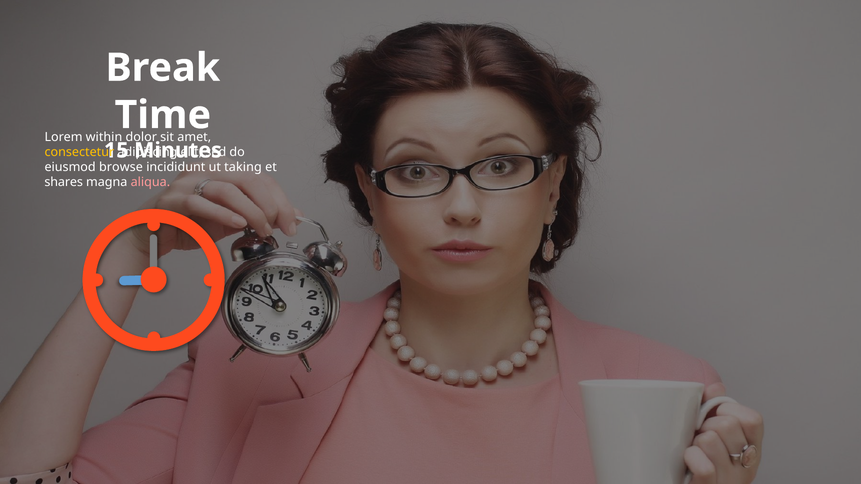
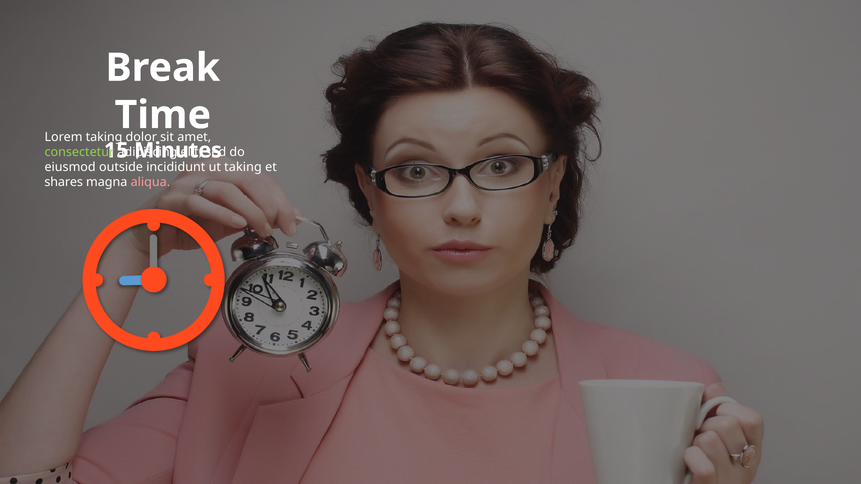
Lorem within: within -> taking
consectetur colour: yellow -> light green
browse: browse -> outside
